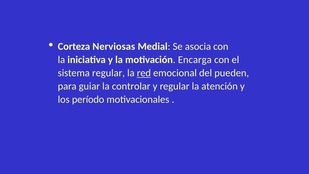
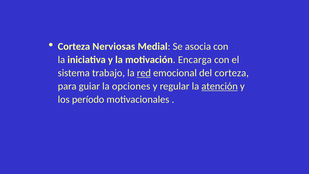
sistema regular: regular -> trabajo
del pueden: pueden -> corteza
controlar: controlar -> opciones
atención underline: none -> present
